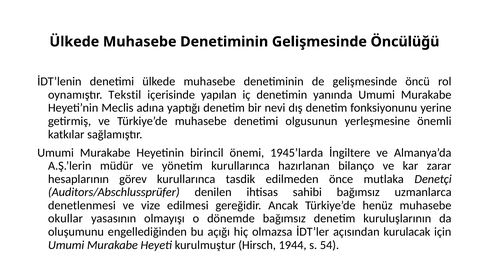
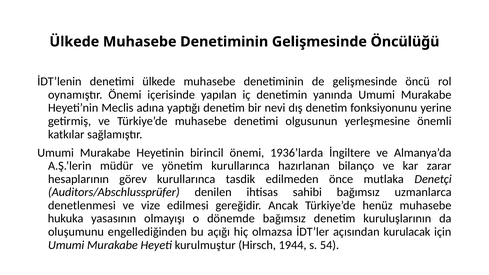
oynamıştır Tekstil: Tekstil -> Önemi
1945’larda: 1945’larda -> 1936’larda
okullar: okullar -> hukuka
